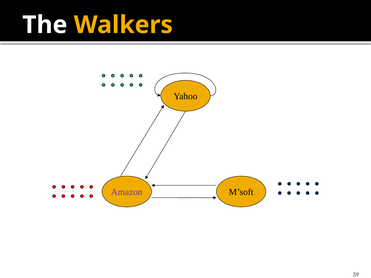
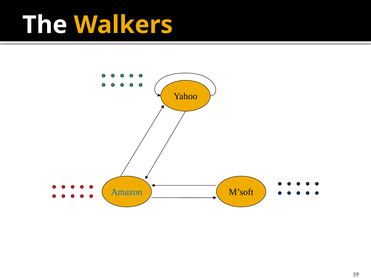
Amazon colour: purple -> blue
